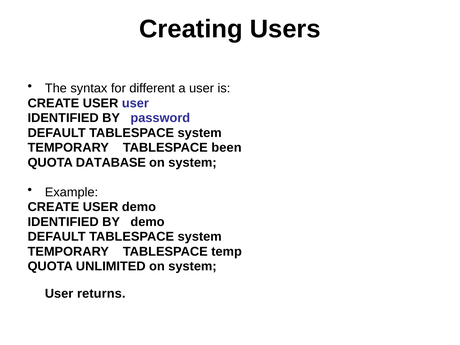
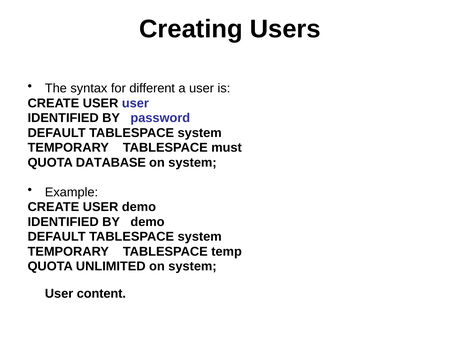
been: been -> must
returns: returns -> content
